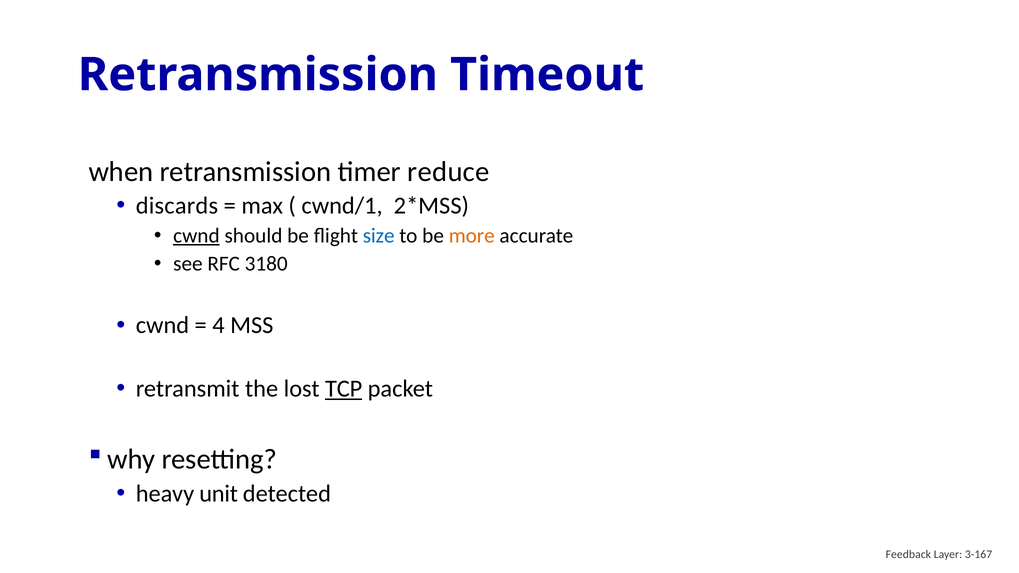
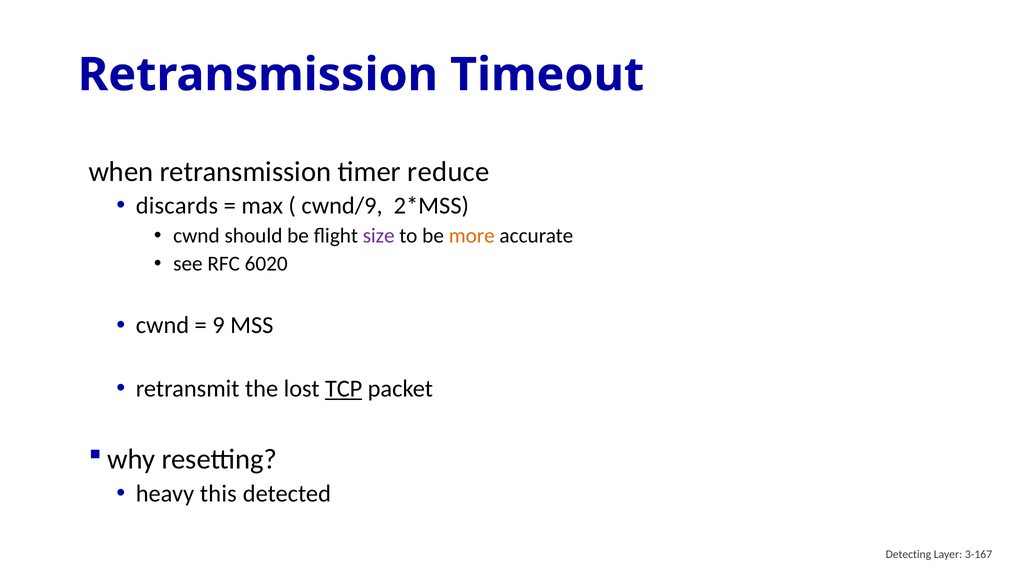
cwnd/1: cwnd/1 -> cwnd/9
cwnd at (196, 236) underline: present -> none
size colour: blue -> purple
3180: 3180 -> 6020
4: 4 -> 9
unit: unit -> this
Feedback: Feedback -> Detecting
